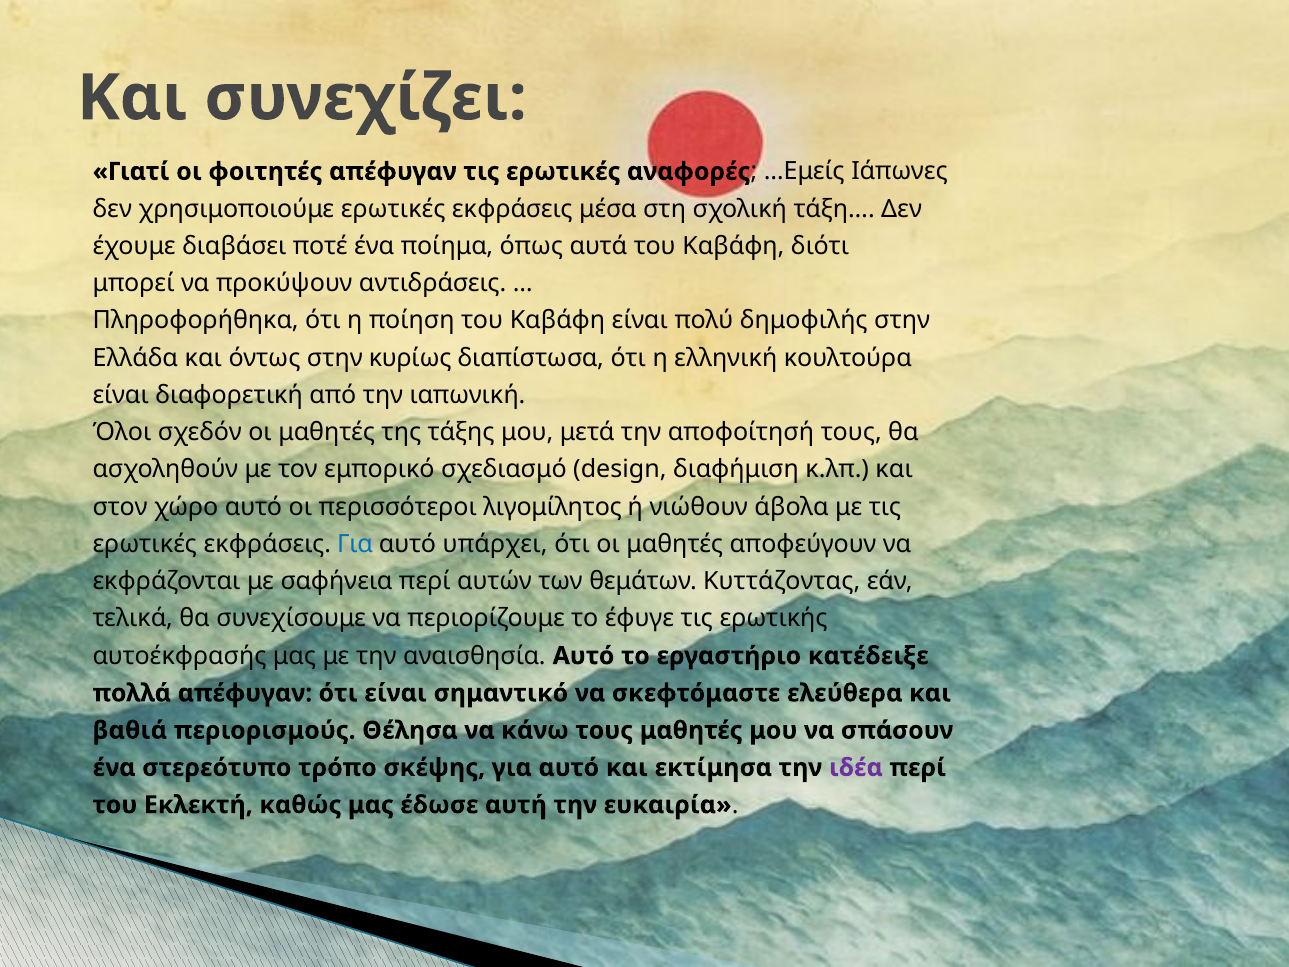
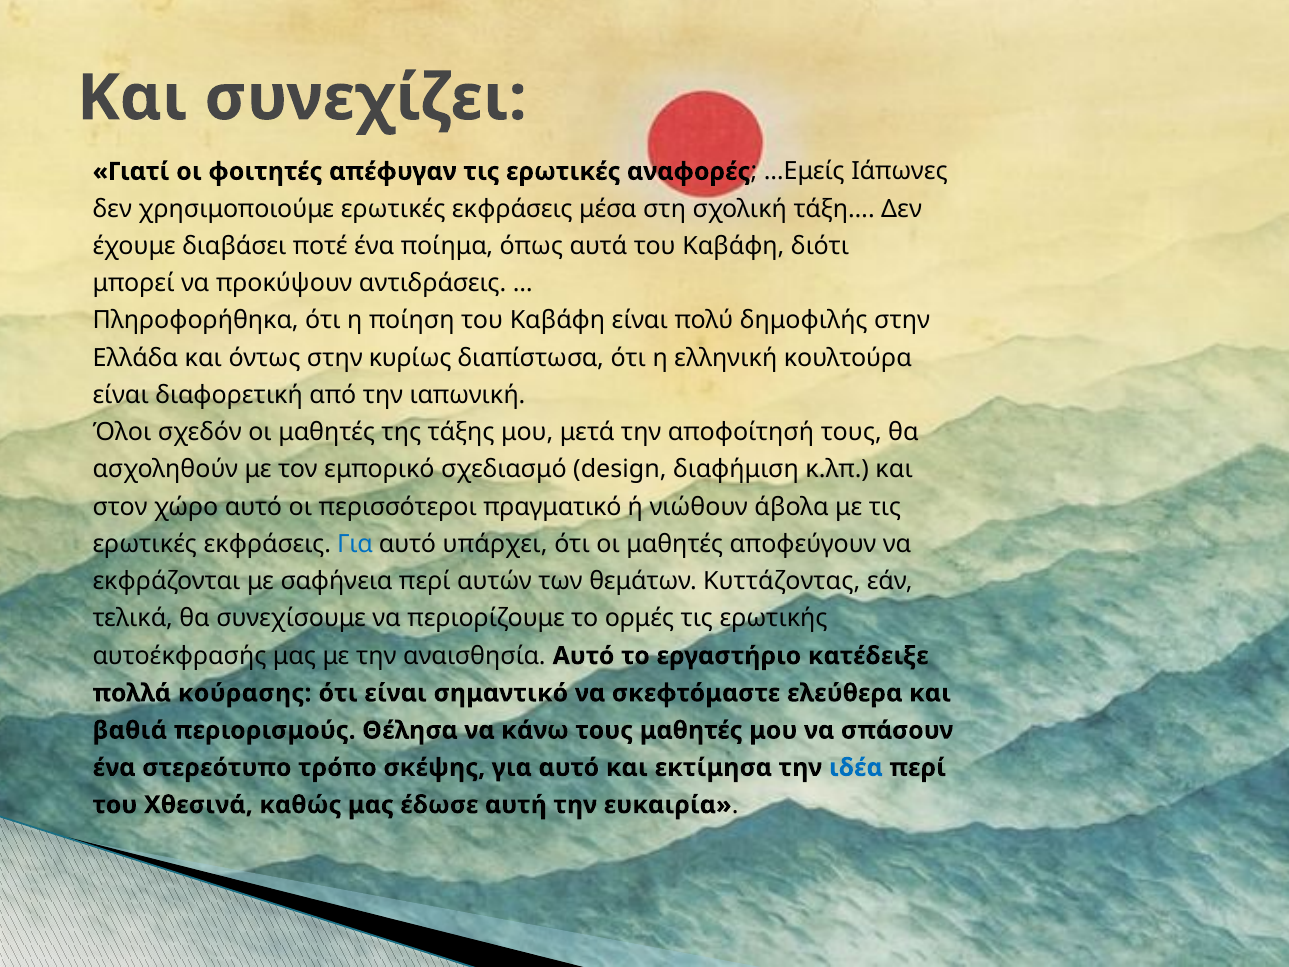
λιγομίλητος: λιγομίλητος -> πραγματικό
έφυγε: έφυγε -> ορμές
πολλά απέφυγαν: απέφυγαν -> κούρασης
ιδέα colour: purple -> blue
Εκλεκτή: Εκλεκτή -> Χθεσινά
